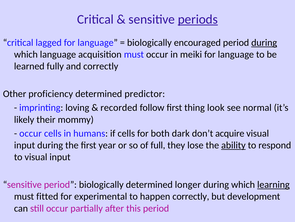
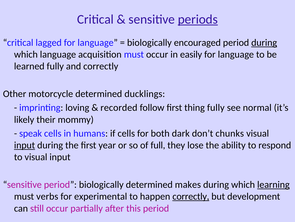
meiki: meiki -> easily
proficiency: proficiency -> motorcycle
predictor: predictor -> ducklings
thing look: look -> fully
occur at (31, 133): occur -> speak
acquire: acquire -> chunks
input at (25, 145) underline: none -> present
ability underline: present -> none
longer: longer -> makes
fitted: fitted -> verbs
correctly at (191, 196) underline: none -> present
